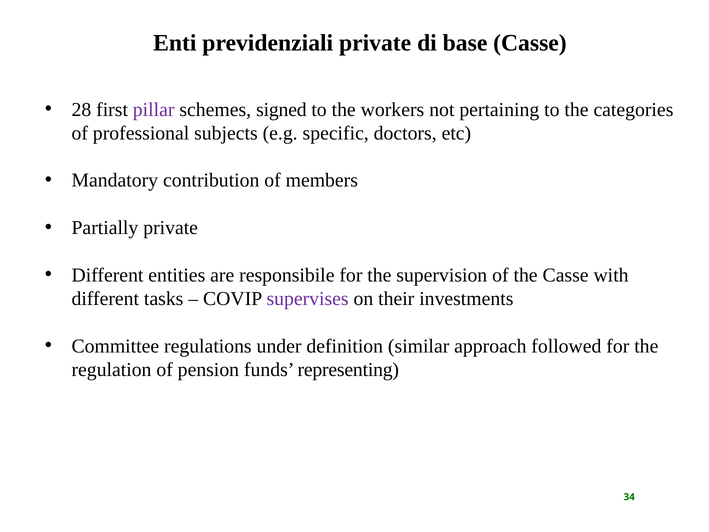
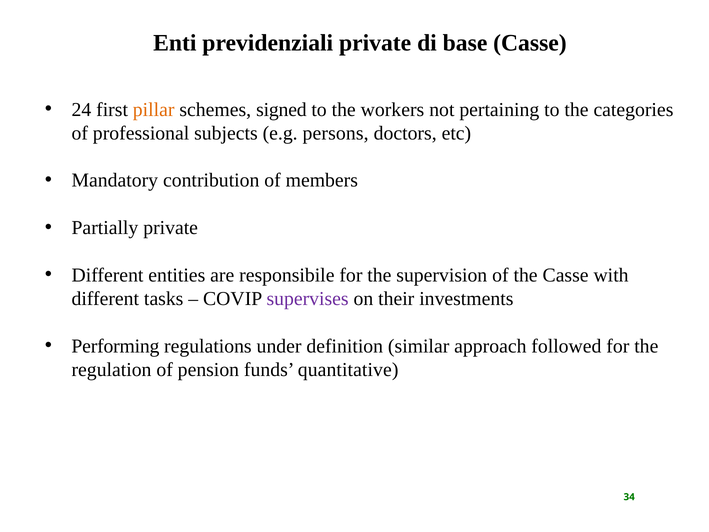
28: 28 -> 24
pillar colour: purple -> orange
specific: specific -> persons
Committee: Committee -> Performing
representing: representing -> quantitative
